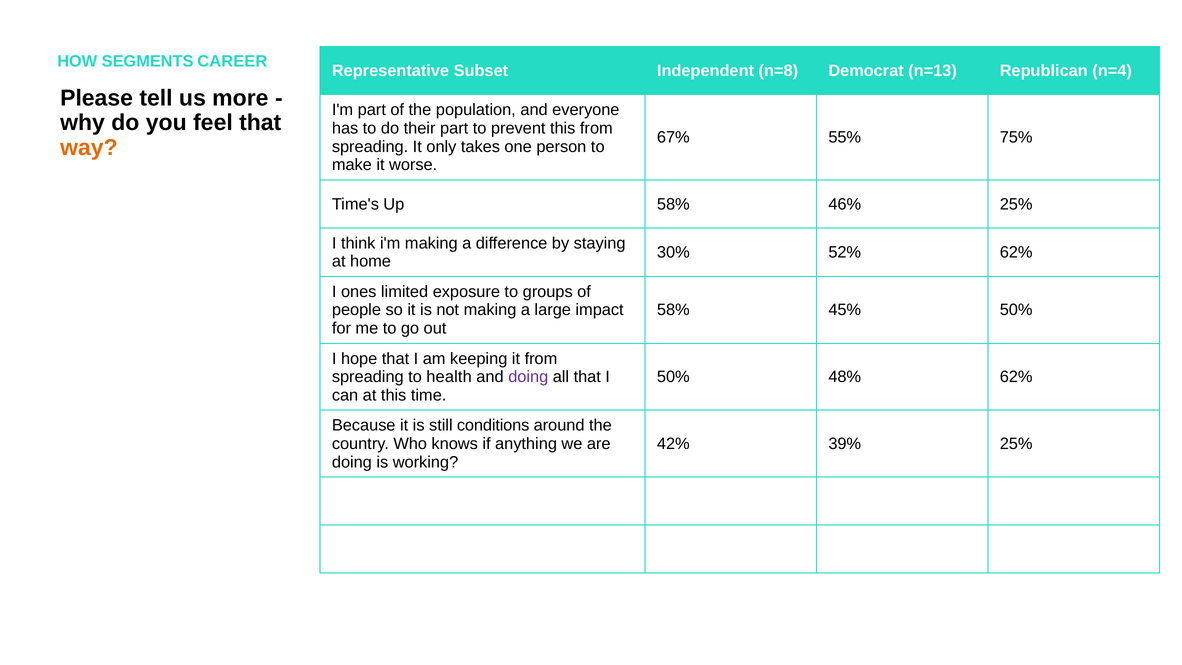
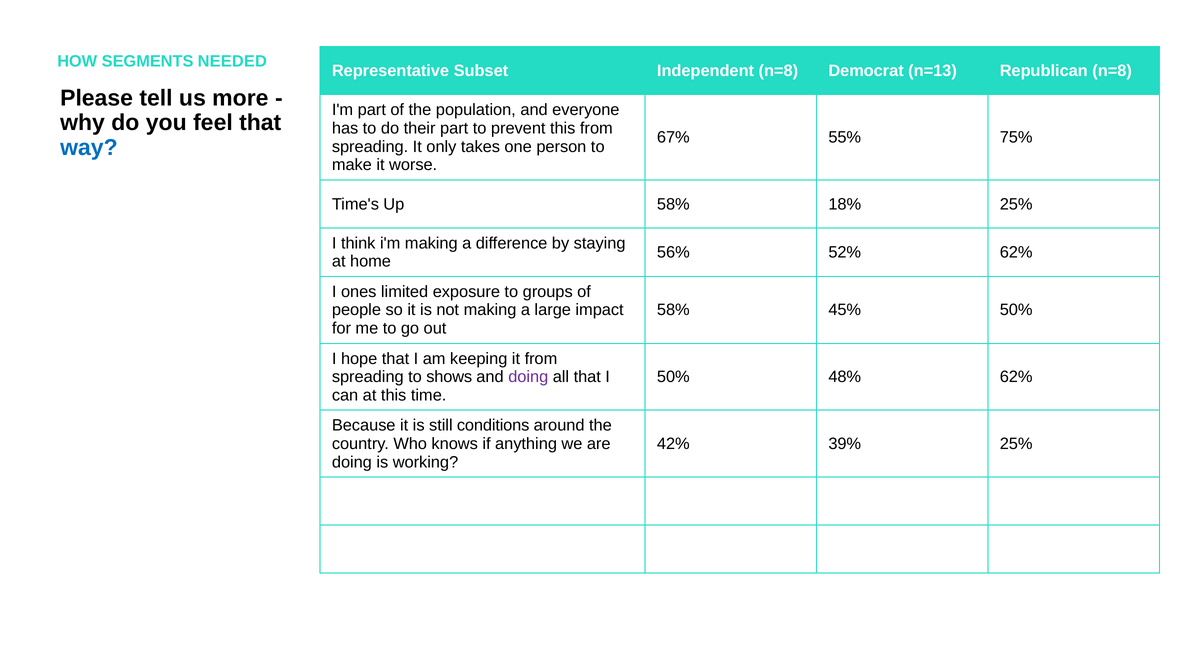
CAREER: CAREER -> NEEDED
Republican n=4: n=4 -> n=8
way colour: orange -> blue
46%: 46% -> 18%
30%: 30% -> 56%
health: health -> shows
